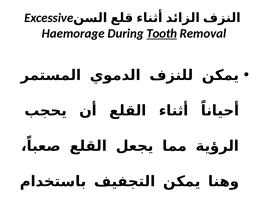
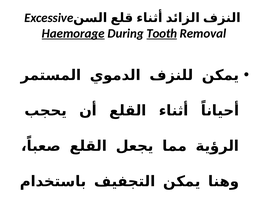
Haemorage underline: none -> present
